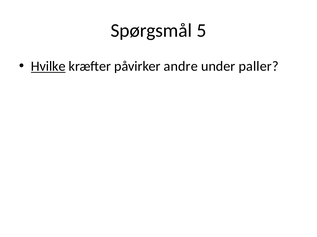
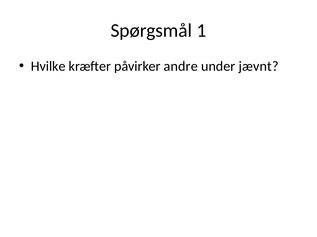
5: 5 -> 1
Hvilke underline: present -> none
paller: paller -> jævnt
